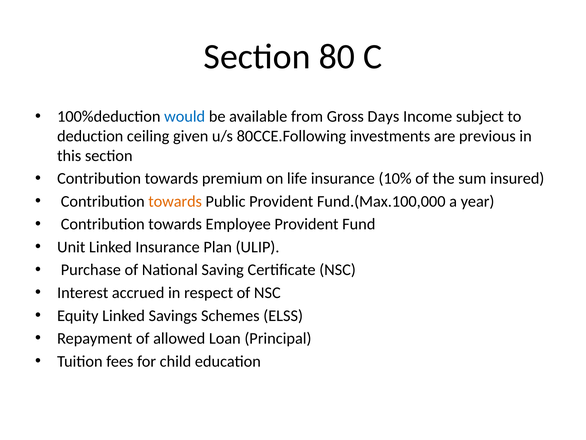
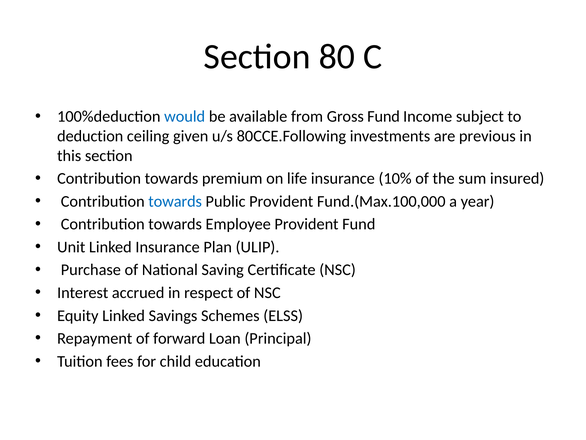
Gross Days: Days -> Fund
towards at (175, 201) colour: orange -> blue
allowed: allowed -> forward
